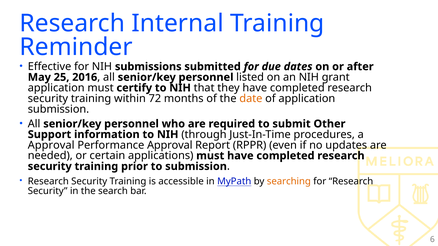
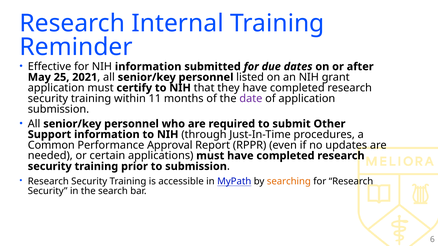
NIH submissions: submissions -> information
2016: 2016 -> 2021
72: 72 -> 11
date colour: orange -> purple
Approval at (51, 145): Approval -> Common
